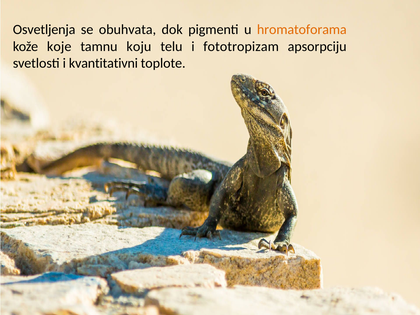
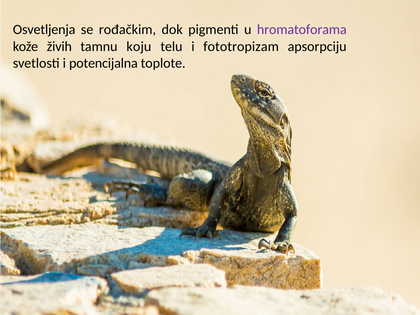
obuhvata: obuhvata -> rođačkim
hromatoforama colour: orange -> purple
koje: koje -> živih
kvantitativni: kvantitativni -> potencijalna
